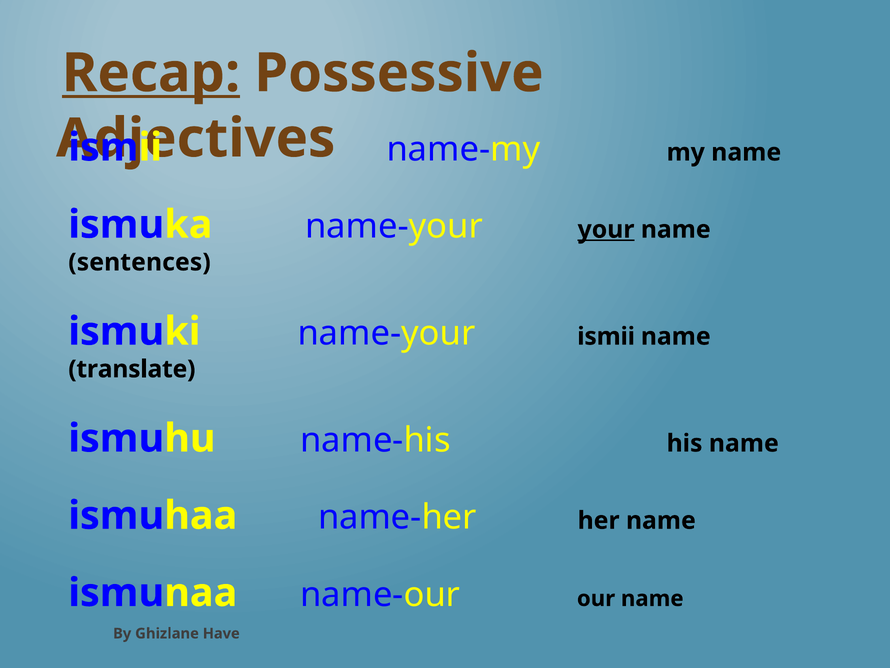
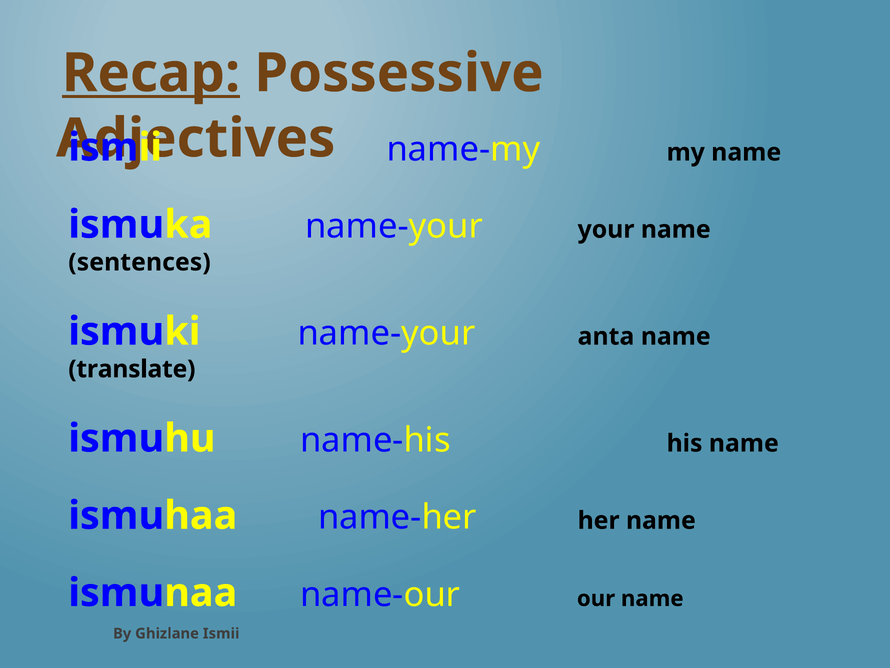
your underline: present -> none
name-your ismii: ismii -> anta
Ghizlane Have: Have -> Ismii
